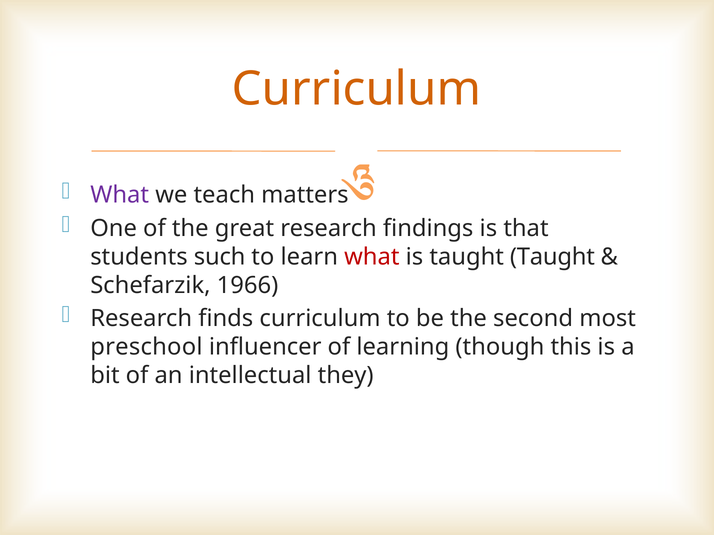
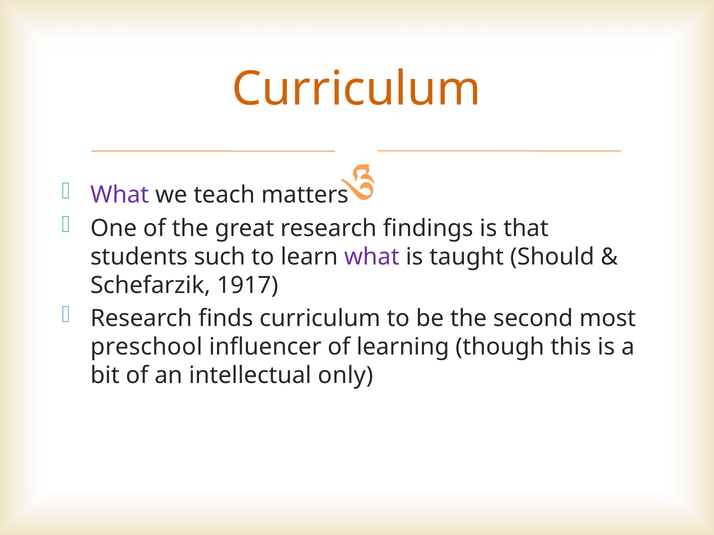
what at (372, 257) colour: red -> purple
taught Taught: Taught -> Should
1966: 1966 -> 1917
they: they -> only
